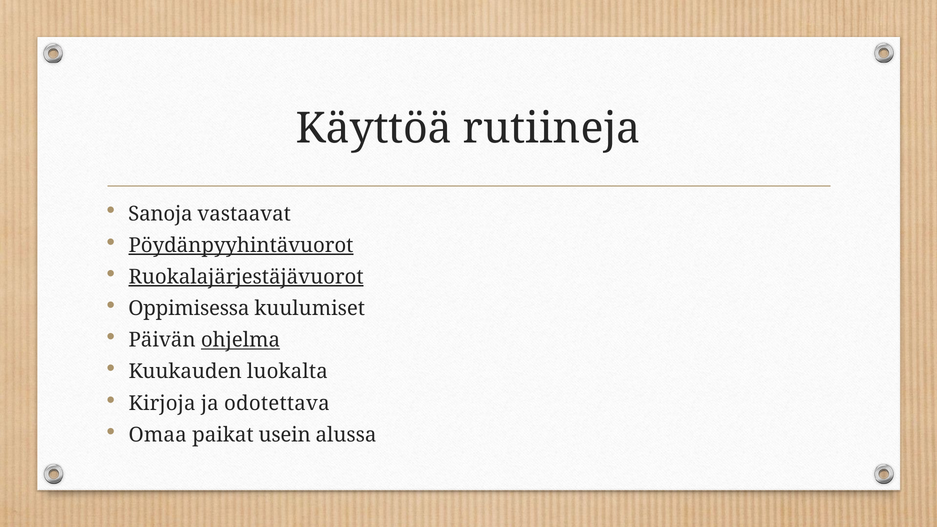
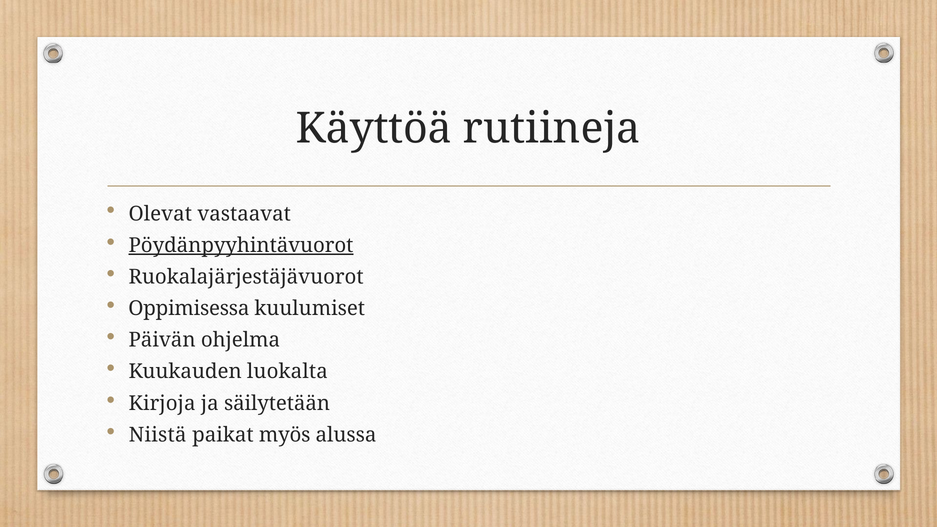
Sanoja: Sanoja -> Olevat
Ruokalajärjestäjävuorot underline: present -> none
ohjelma underline: present -> none
odotettava: odotettava -> säilytetään
Omaa: Omaa -> Niistä
usein: usein -> myös
